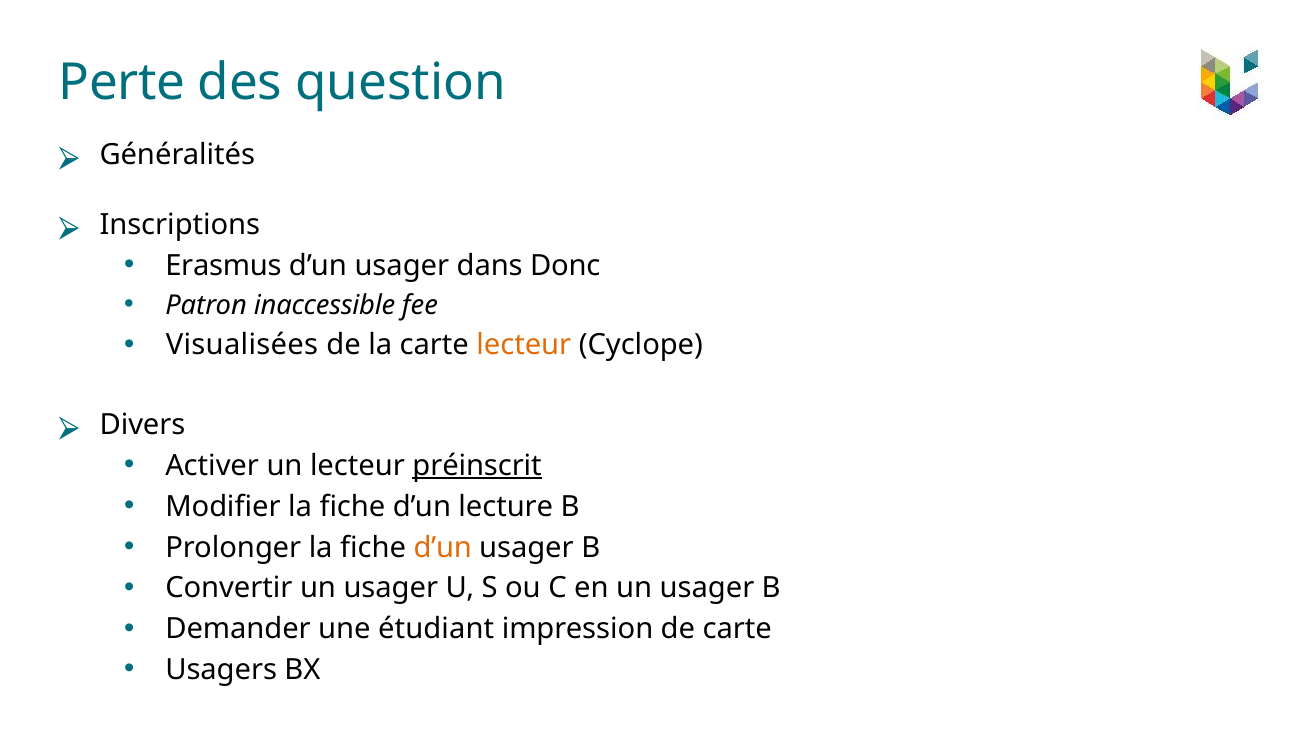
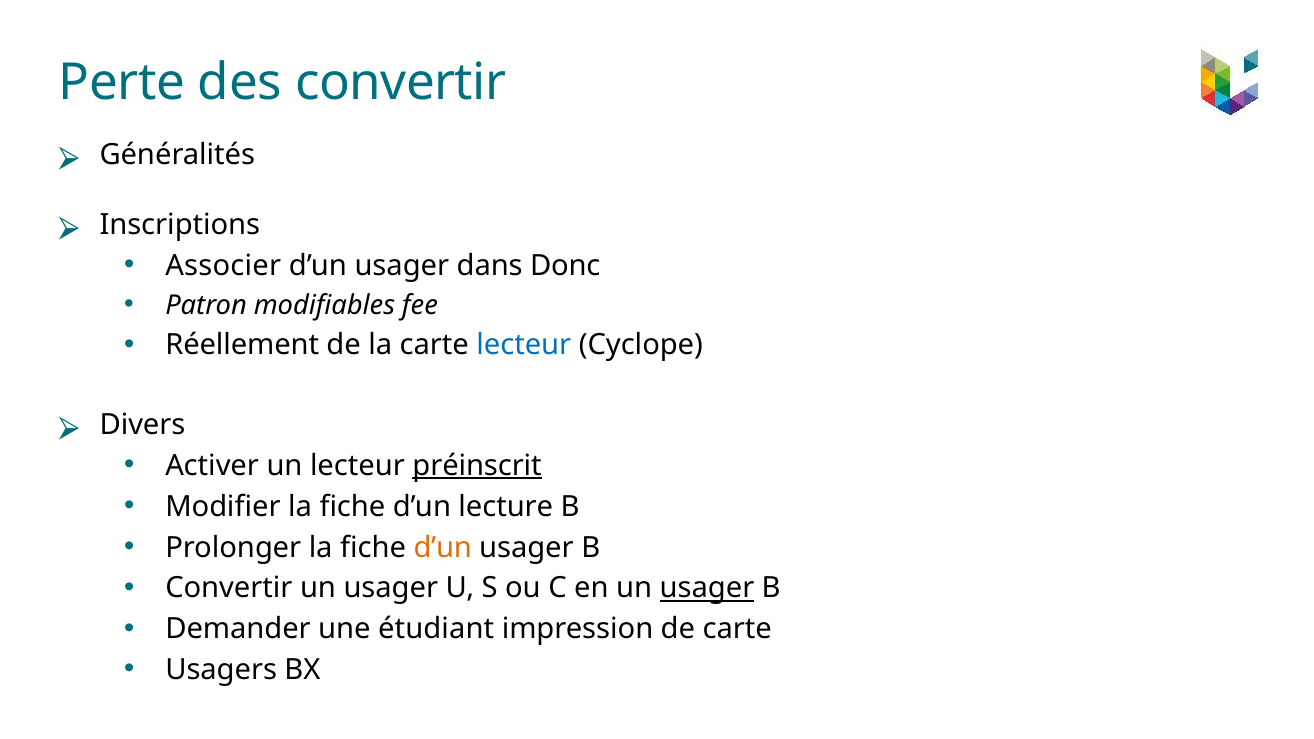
des question: question -> convertir
Erasmus: Erasmus -> Associer
inaccessible: inaccessible -> modifiables
Visualisées: Visualisées -> Réellement
lecteur at (524, 345) colour: orange -> blue
usager at (707, 588) underline: none -> present
